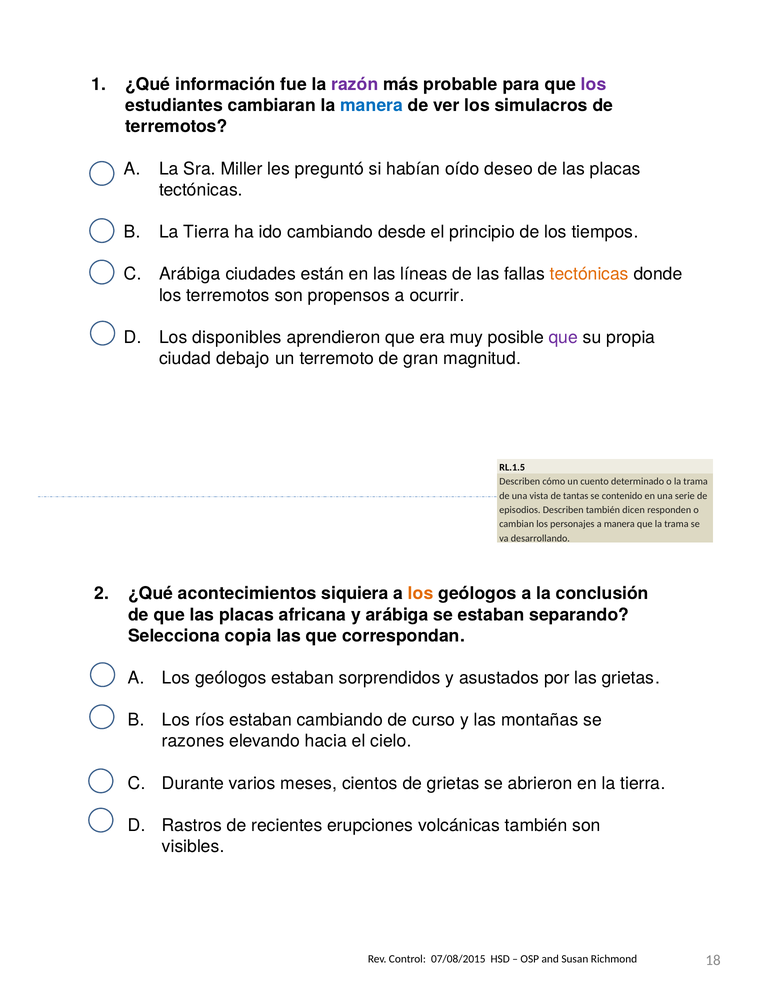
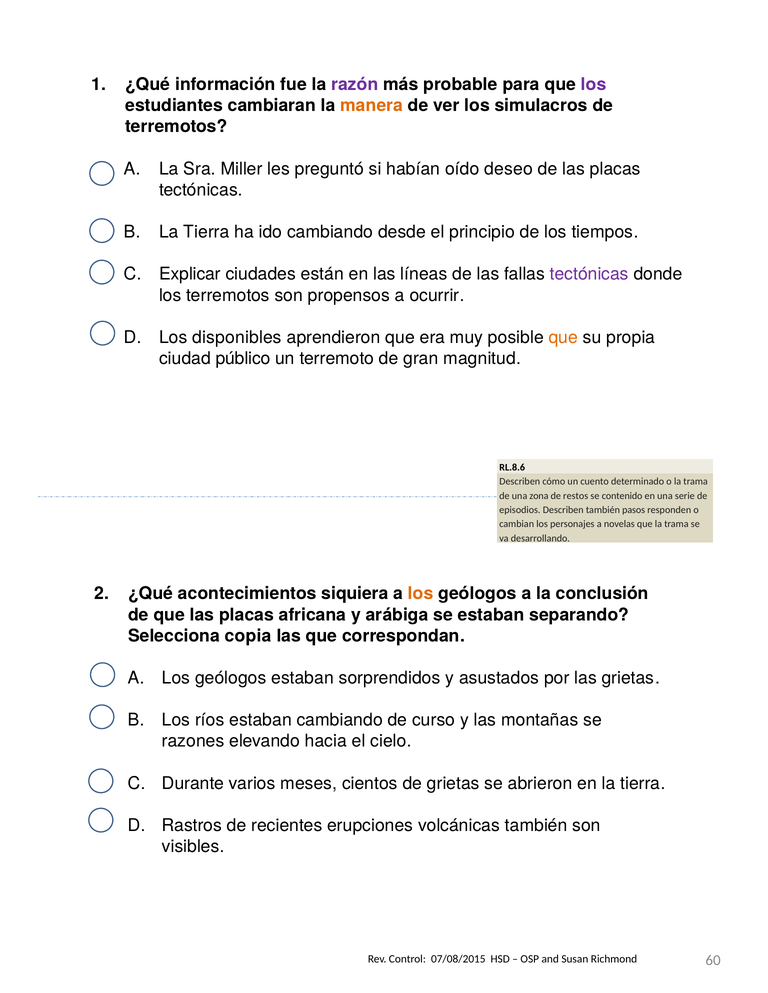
manera at (372, 106) colour: blue -> orange
Arábiga at (190, 274): Arábiga -> Explicar
tectónicas at (589, 274) colour: orange -> purple
que at (563, 338) colour: purple -> orange
debajo: debajo -> público
RL.1.5: RL.1.5 -> RL.8.6
vista: vista -> zona
tantas: tantas -> restos
dicen: dicen -> pasos
a manera: manera -> novelas
18: 18 -> 60
